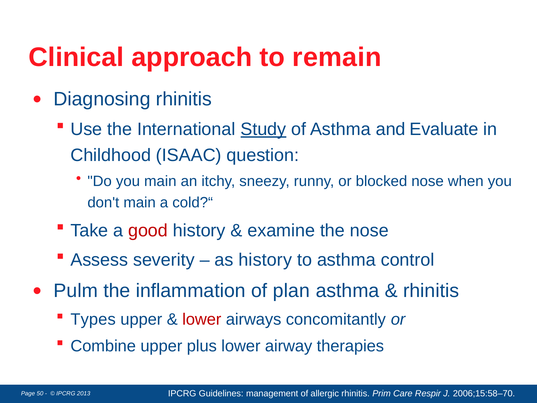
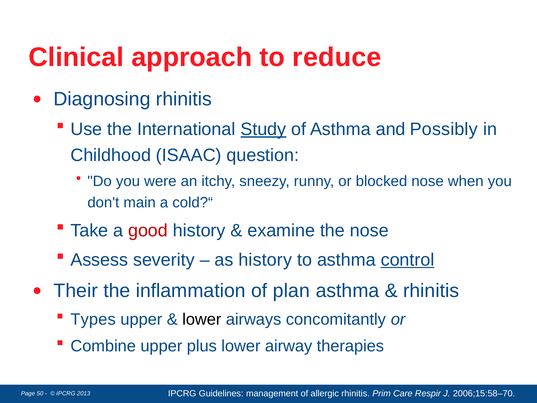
remain: remain -> reduce
Evaluate: Evaluate -> Possibly
you main: main -> were
control underline: none -> present
Pulm: Pulm -> Their
lower at (202, 319) colour: red -> black
